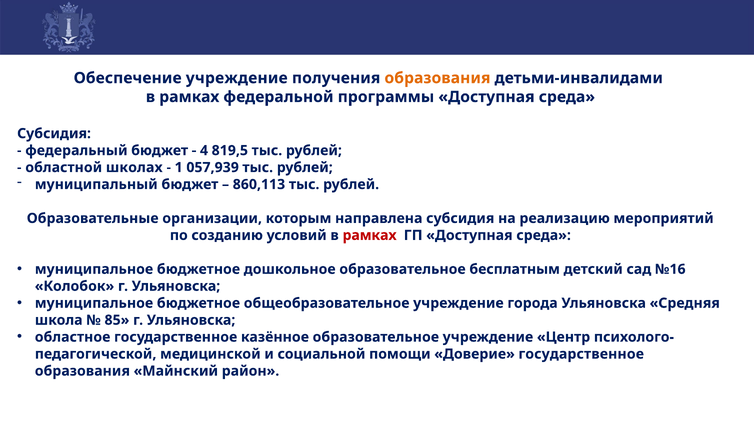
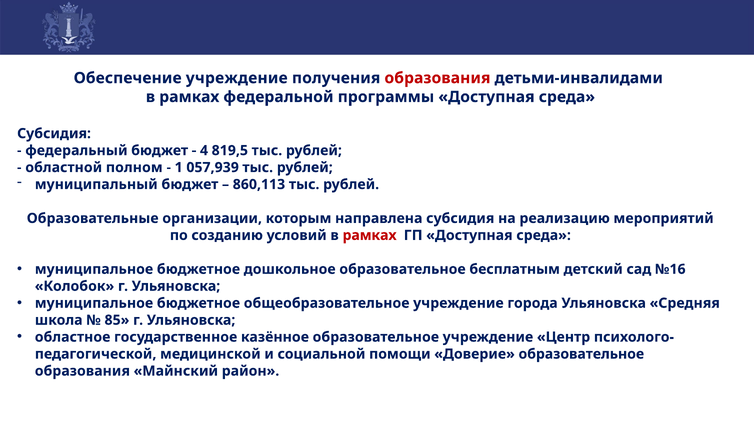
образования at (437, 78) colour: orange -> red
школах: школах -> полном
Доверие государственное: государственное -> образовательное
